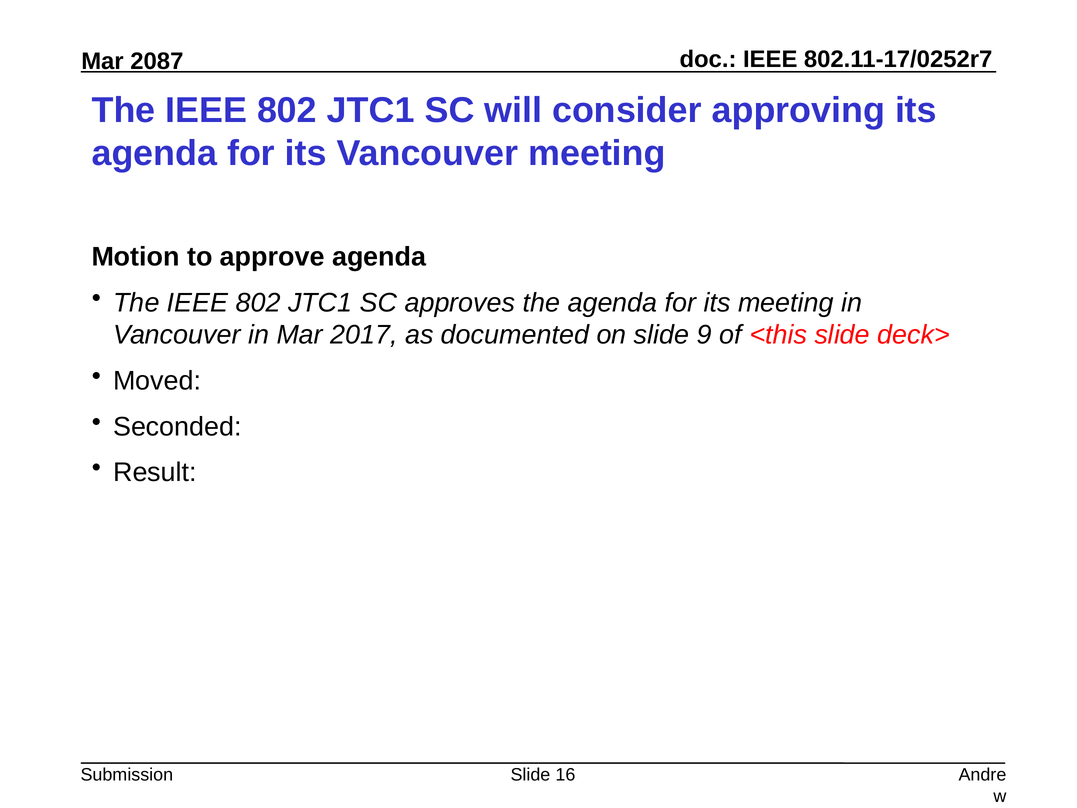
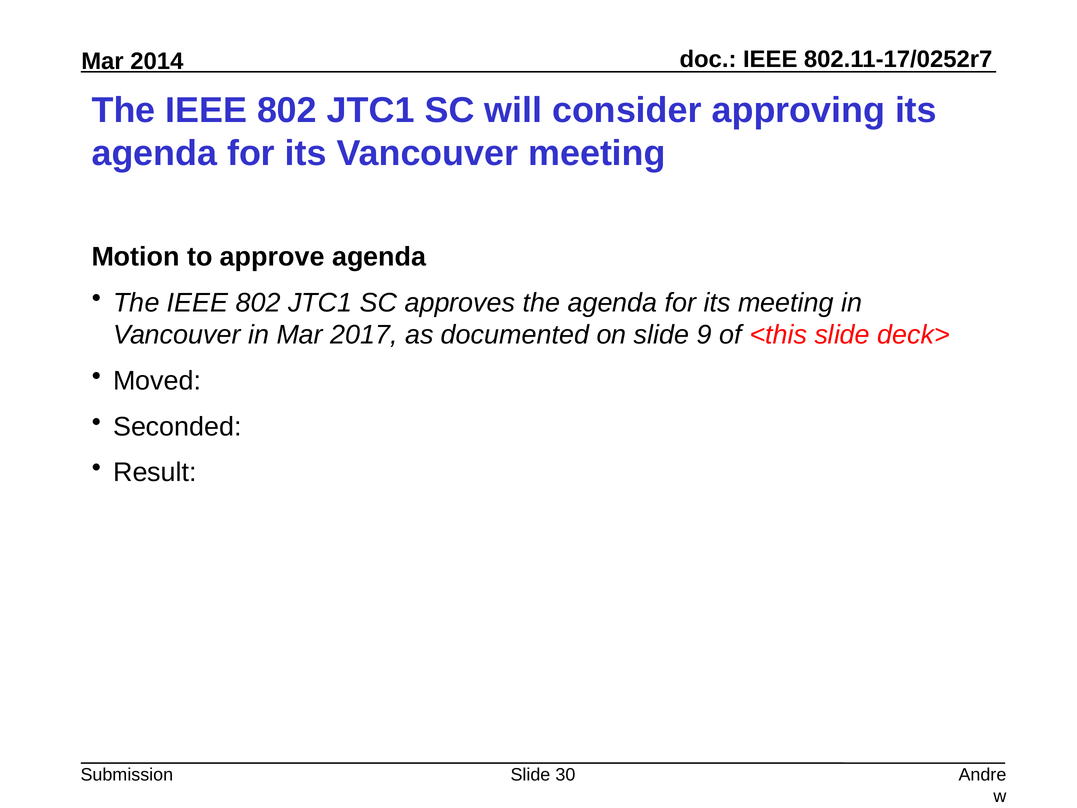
2087: 2087 -> 2014
16: 16 -> 30
